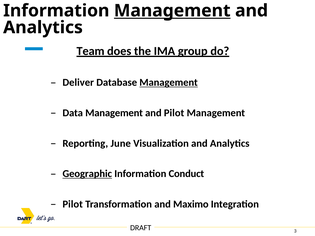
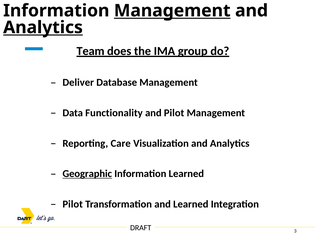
Analytics at (43, 27) underline: none -> present
Management at (169, 83) underline: present -> none
Data Management: Management -> Functionality
June: June -> Care
Information Conduct: Conduct -> Learned
and Maximo: Maximo -> Learned
